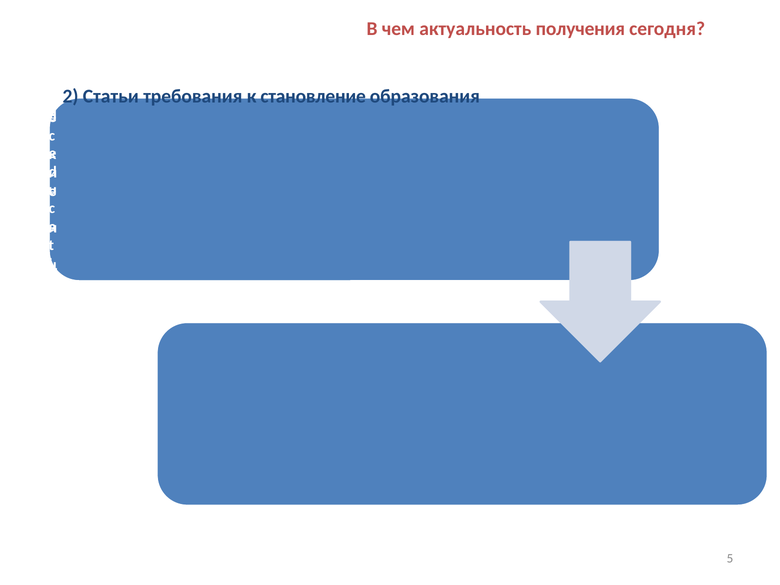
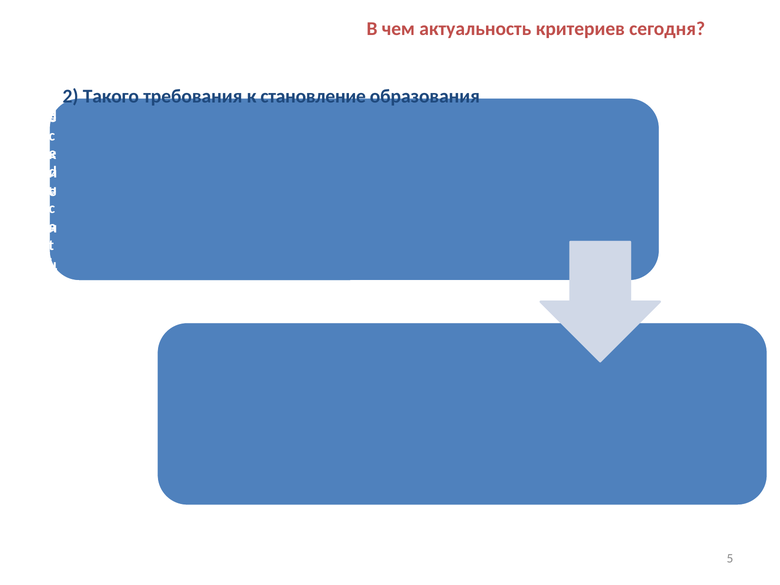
получения: получения -> критериев
Статьи: Статьи -> Такого
